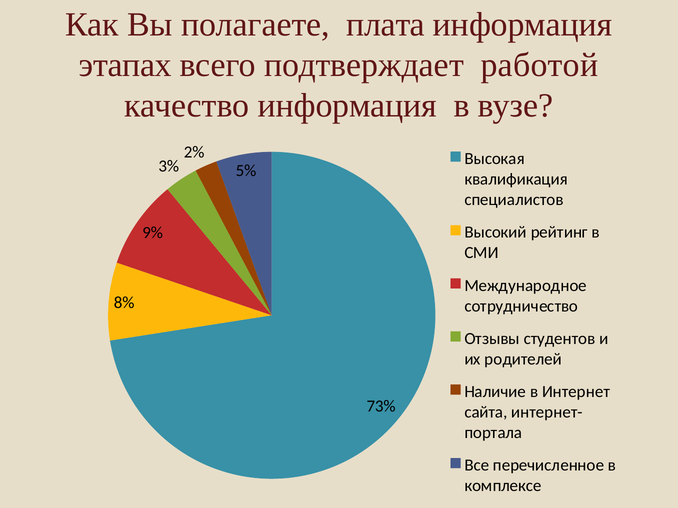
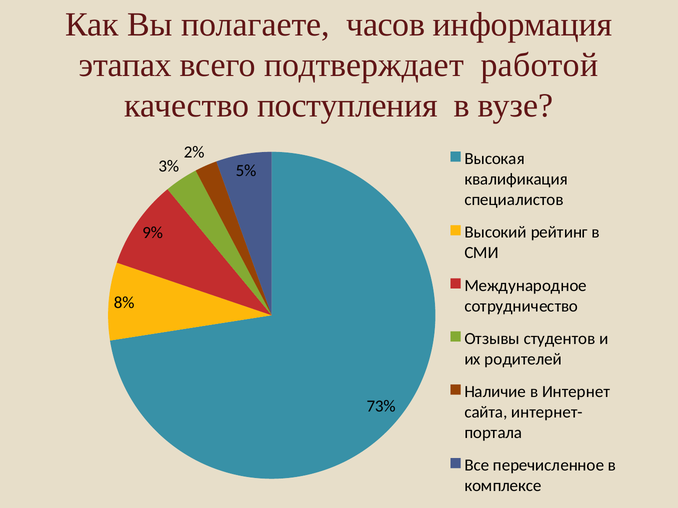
плата: плата -> часов
качество информация: информация -> поступления
